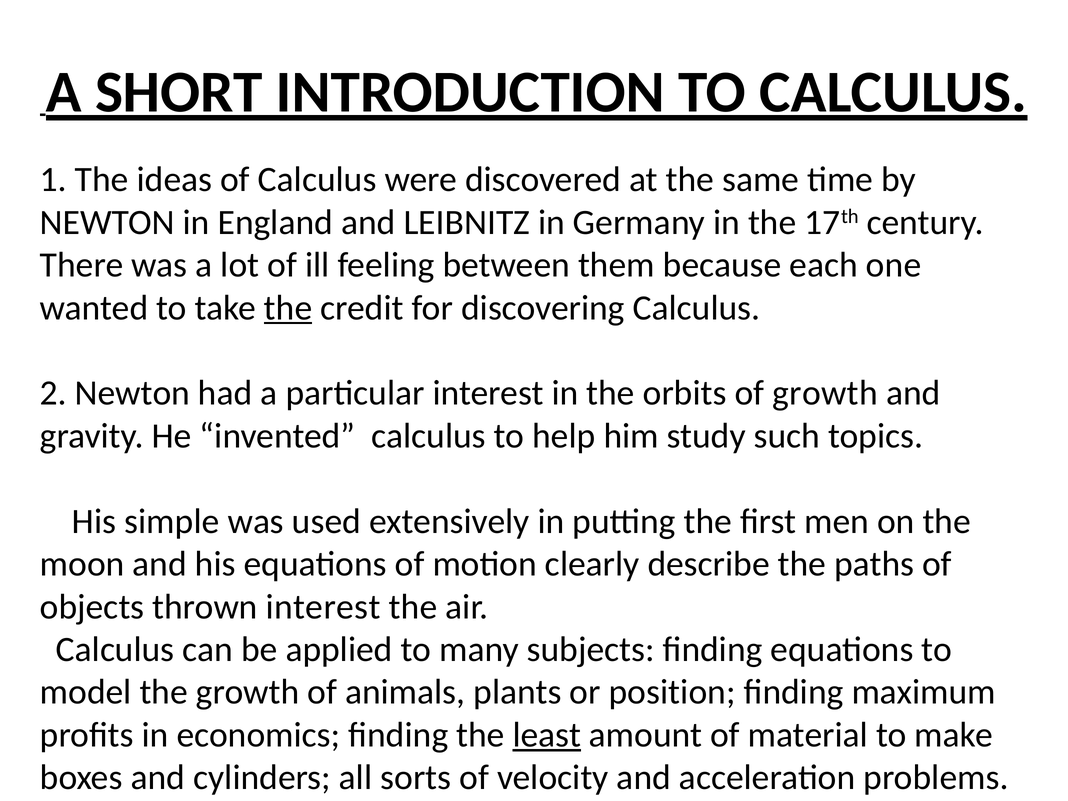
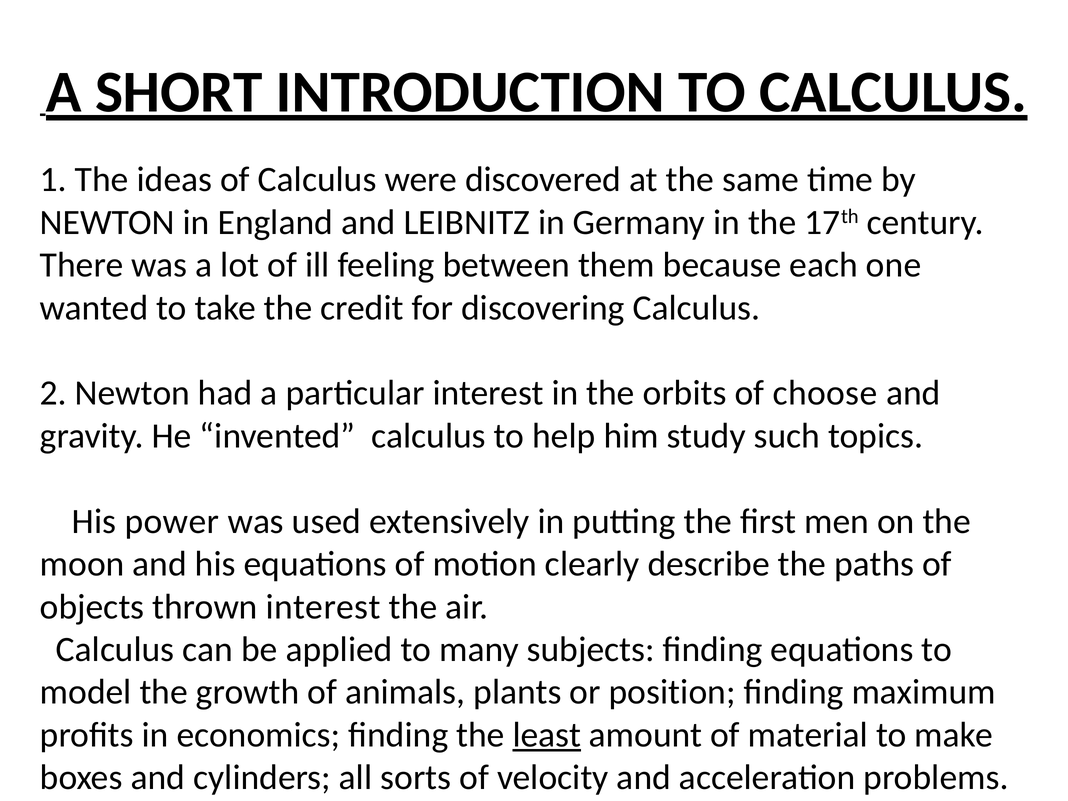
the at (288, 308) underline: present -> none
of growth: growth -> choose
simple: simple -> power
